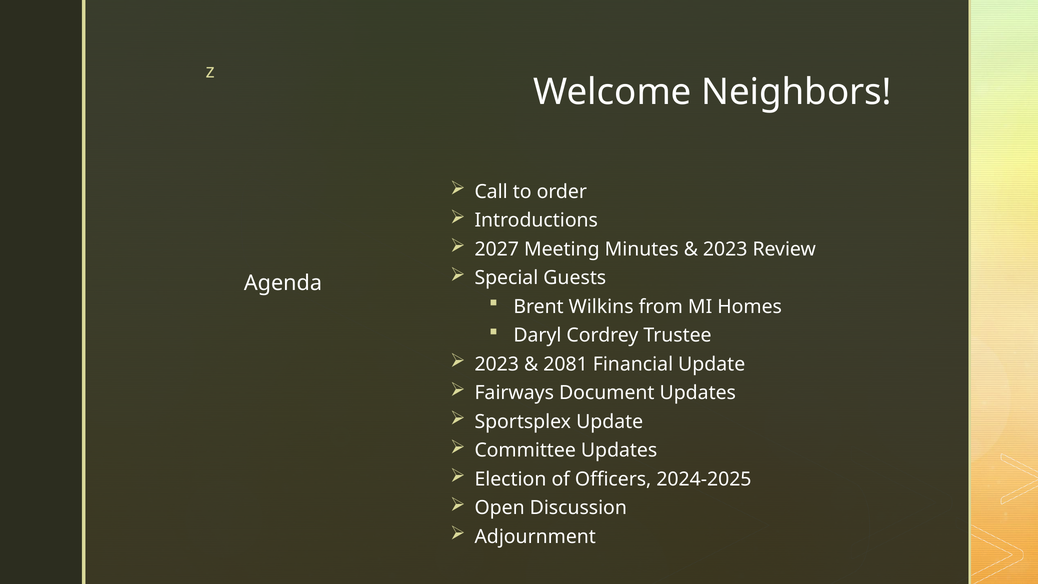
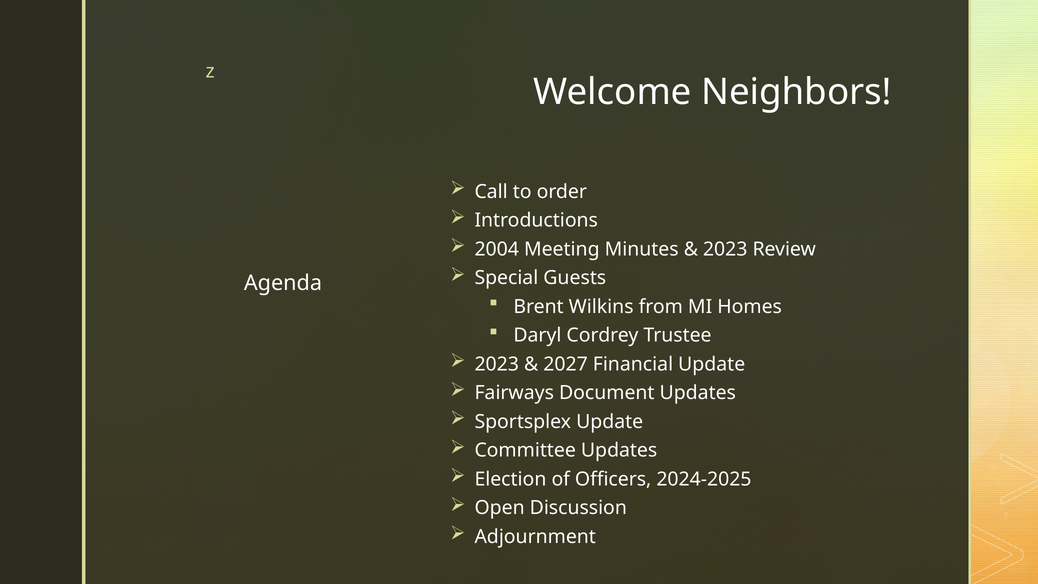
2027: 2027 -> 2004
2081: 2081 -> 2027
